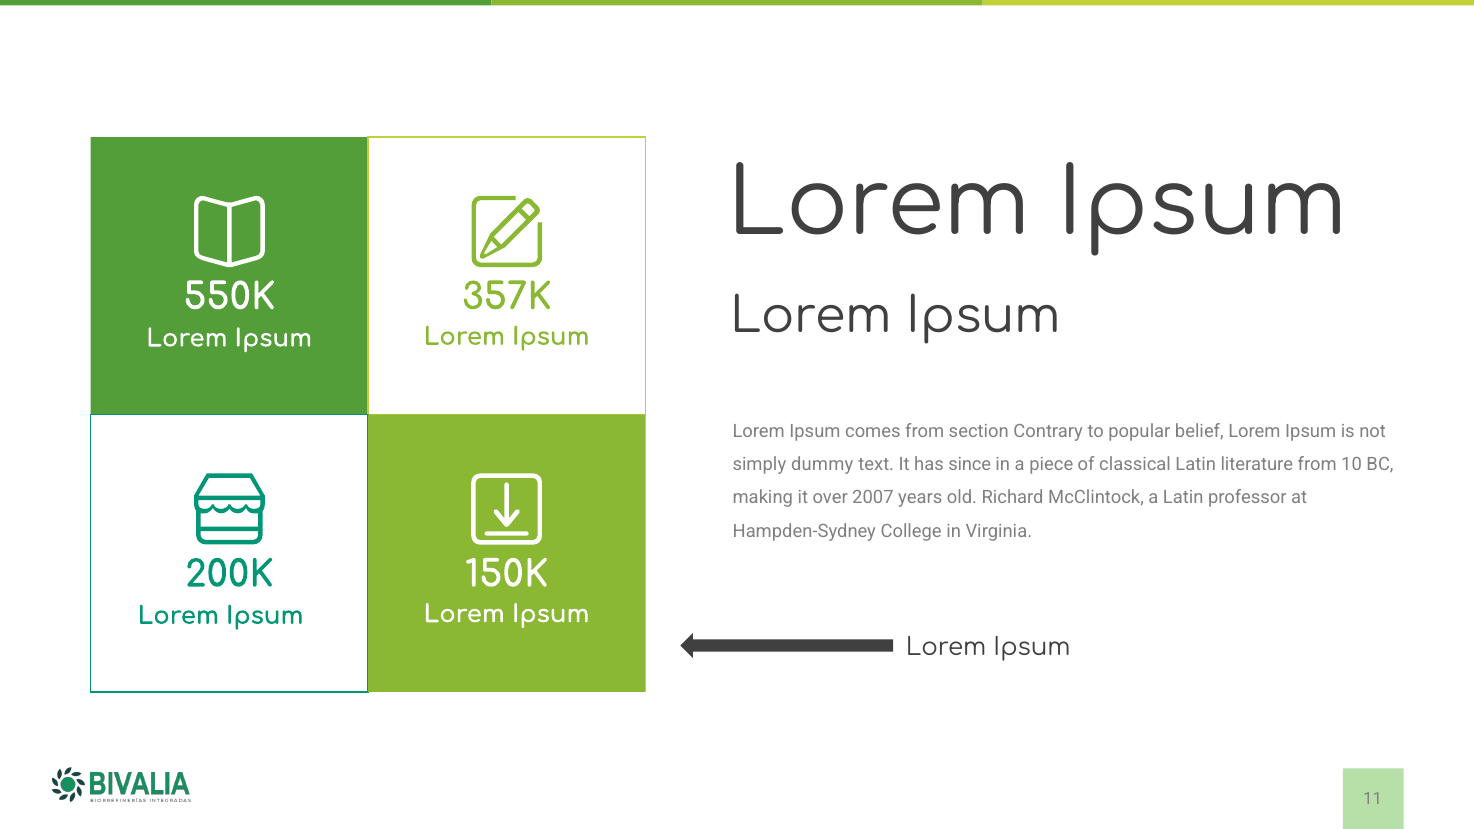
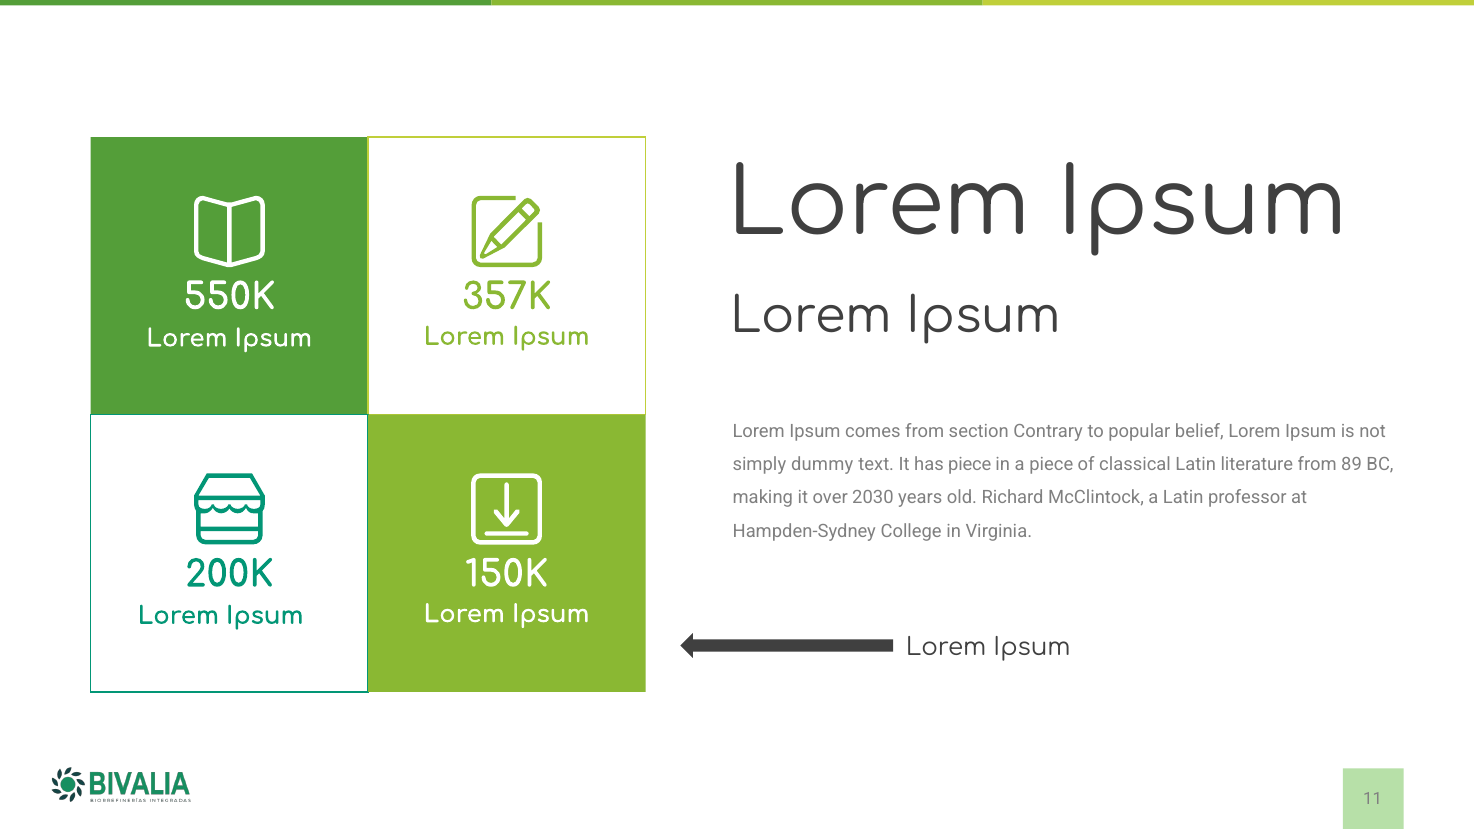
has since: since -> piece
10: 10 -> 89
2007: 2007 -> 2030
